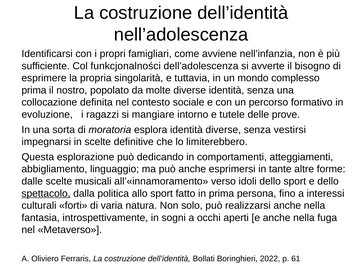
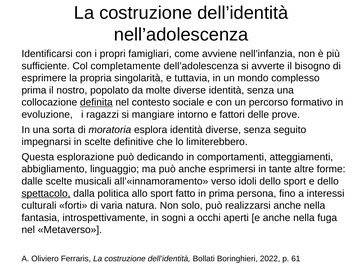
funkcjonalności: funkcjonalności -> completamente
definita underline: none -> present
tutele: tutele -> fattori
vestirsi: vestirsi -> seguito
